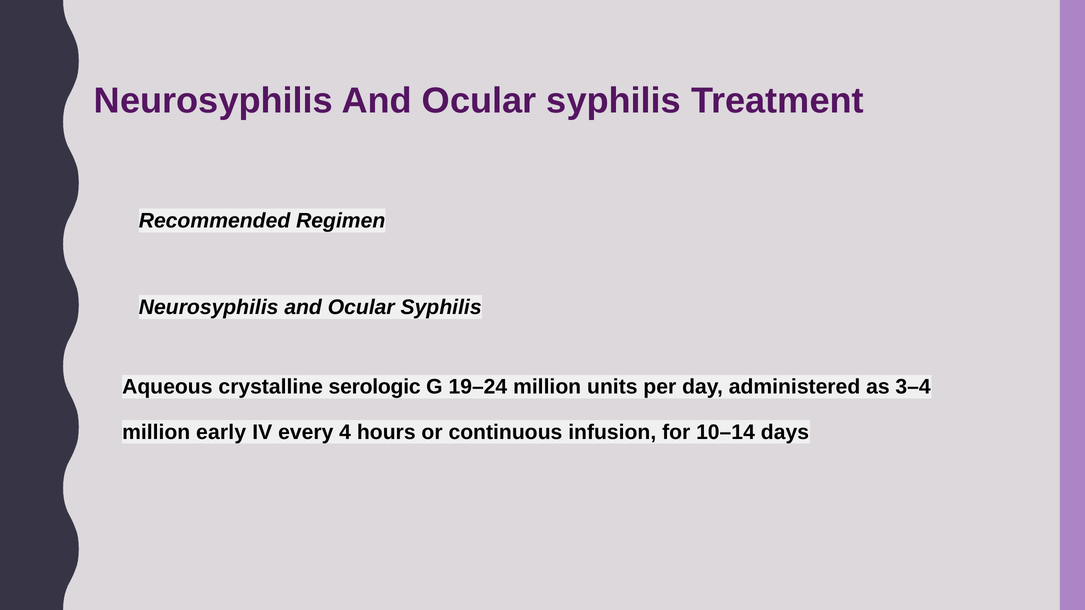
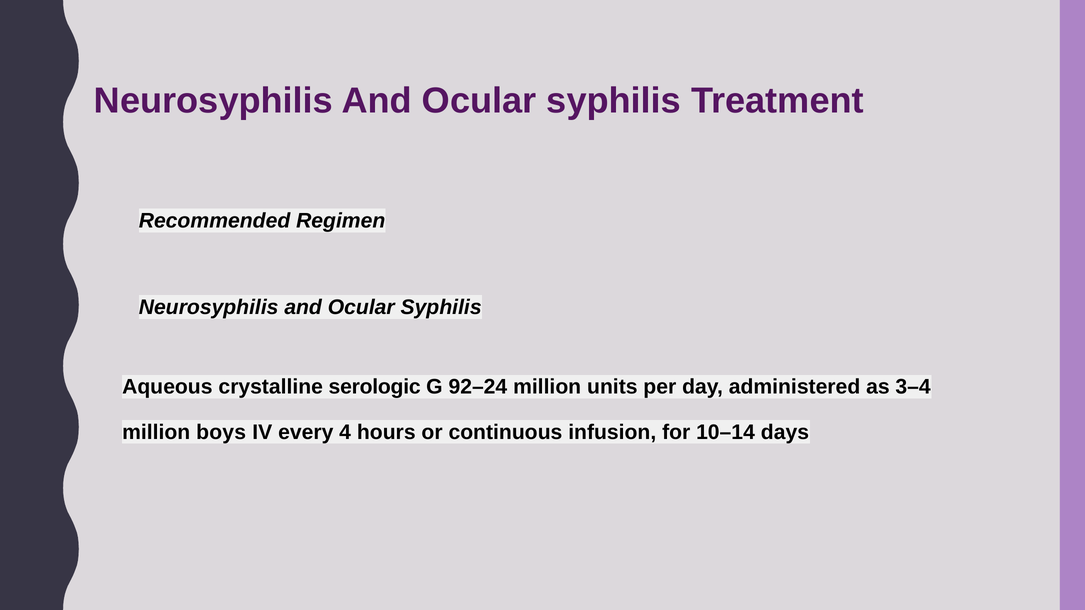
19–24: 19–24 -> 92–24
early: early -> boys
